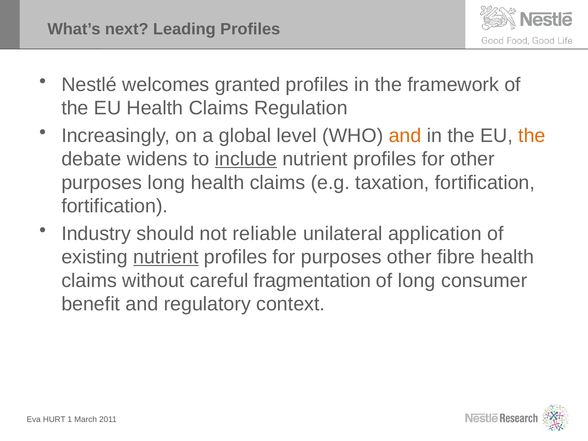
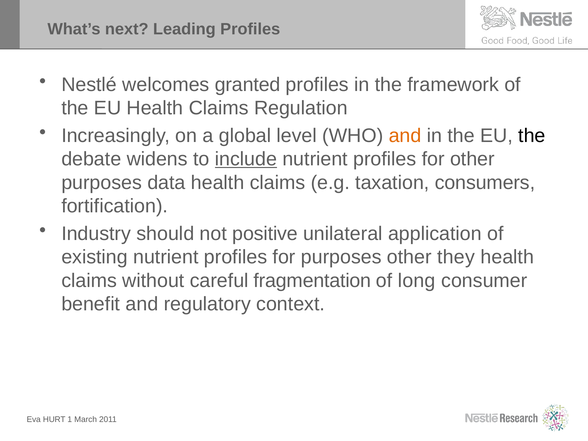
the at (532, 136) colour: orange -> black
purposes long: long -> data
taxation fortification: fortification -> consumers
reliable: reliable -> positive
nutrient at (166, 257) underline: present -> none
fibre: fibre -> they
